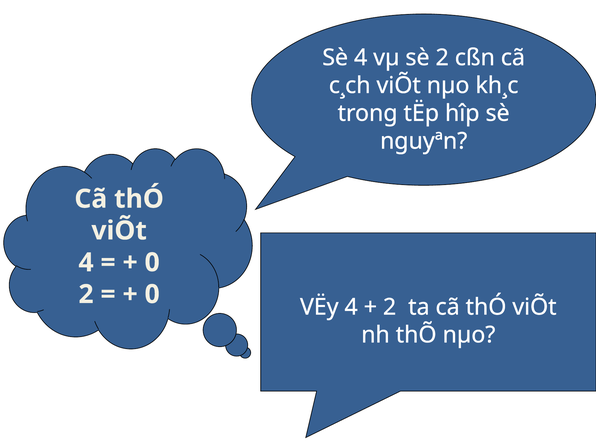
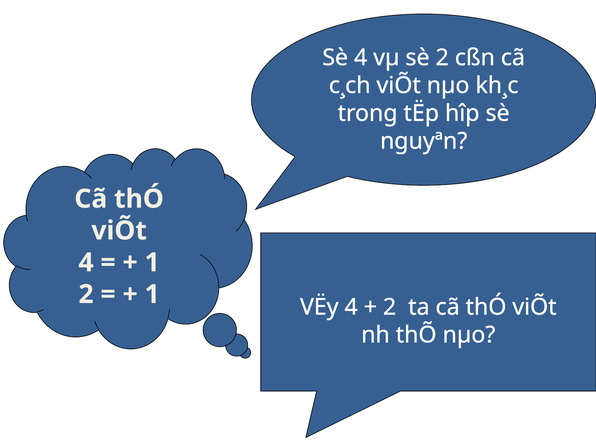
0 at (152, 263): 0 -> 1
0 at (152, 294): 0 -> 1
